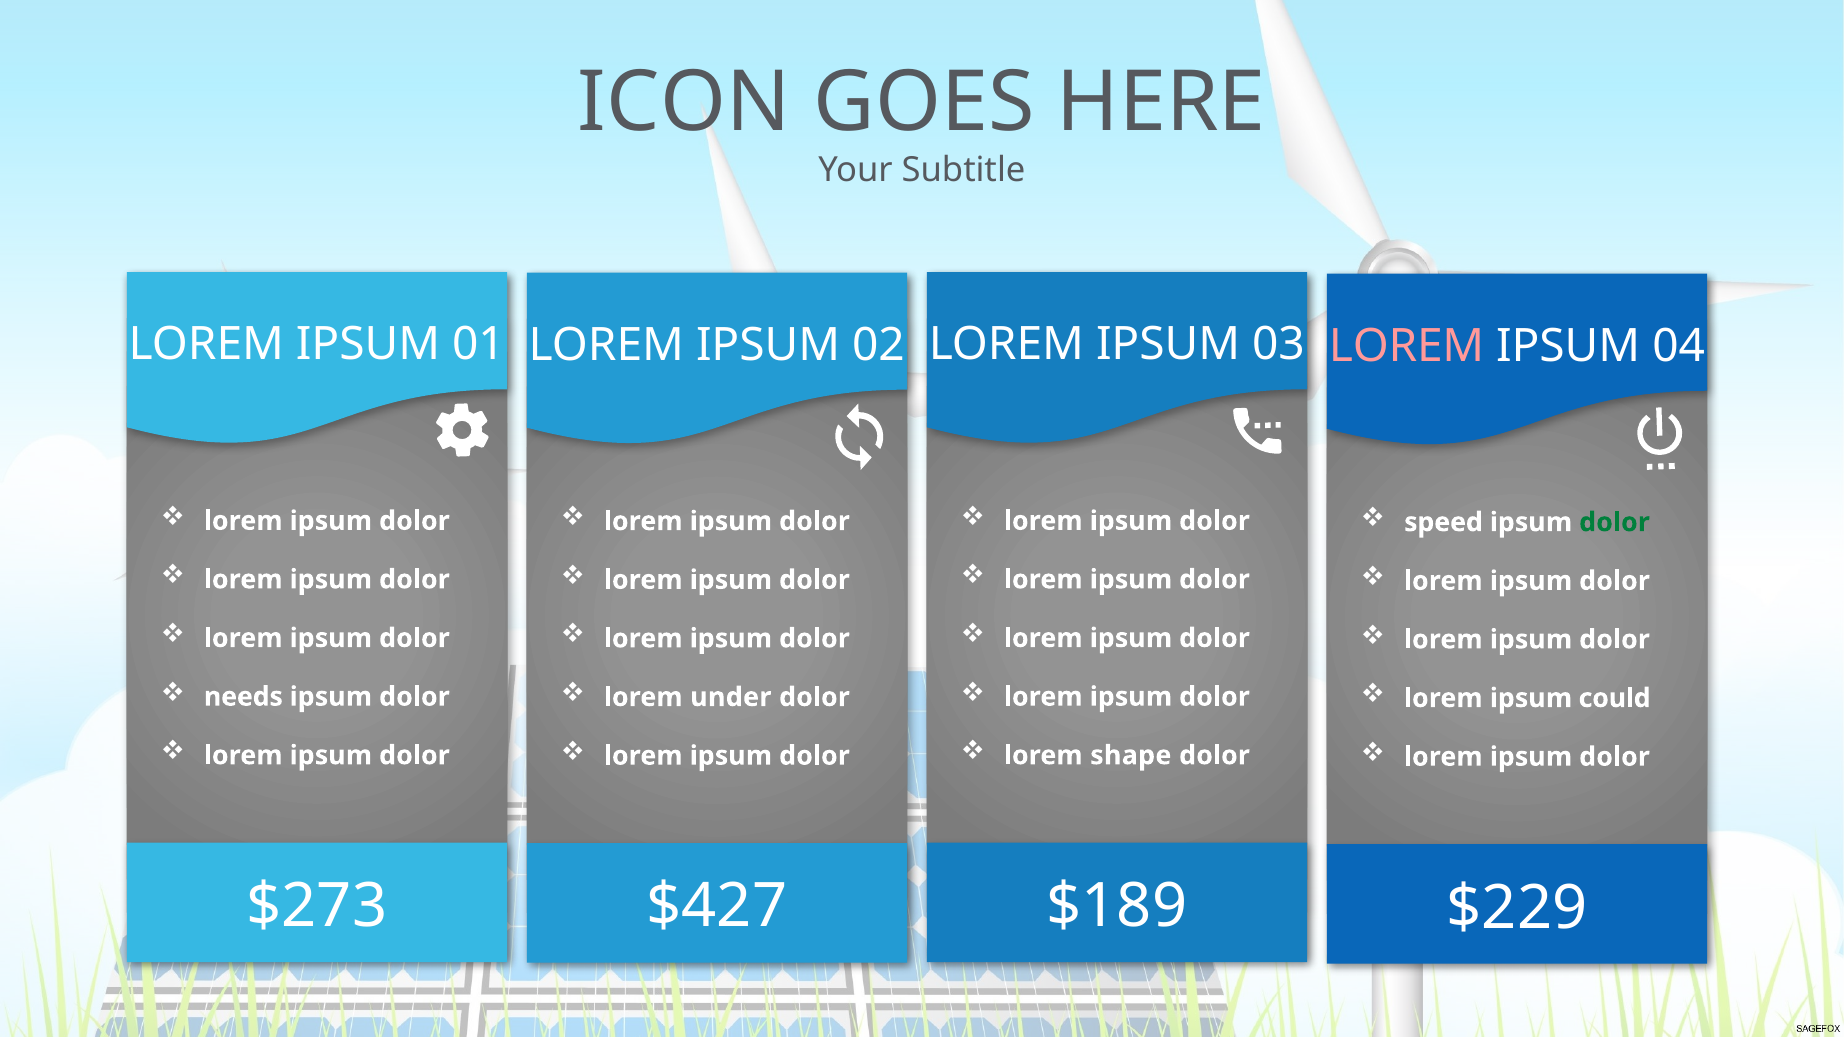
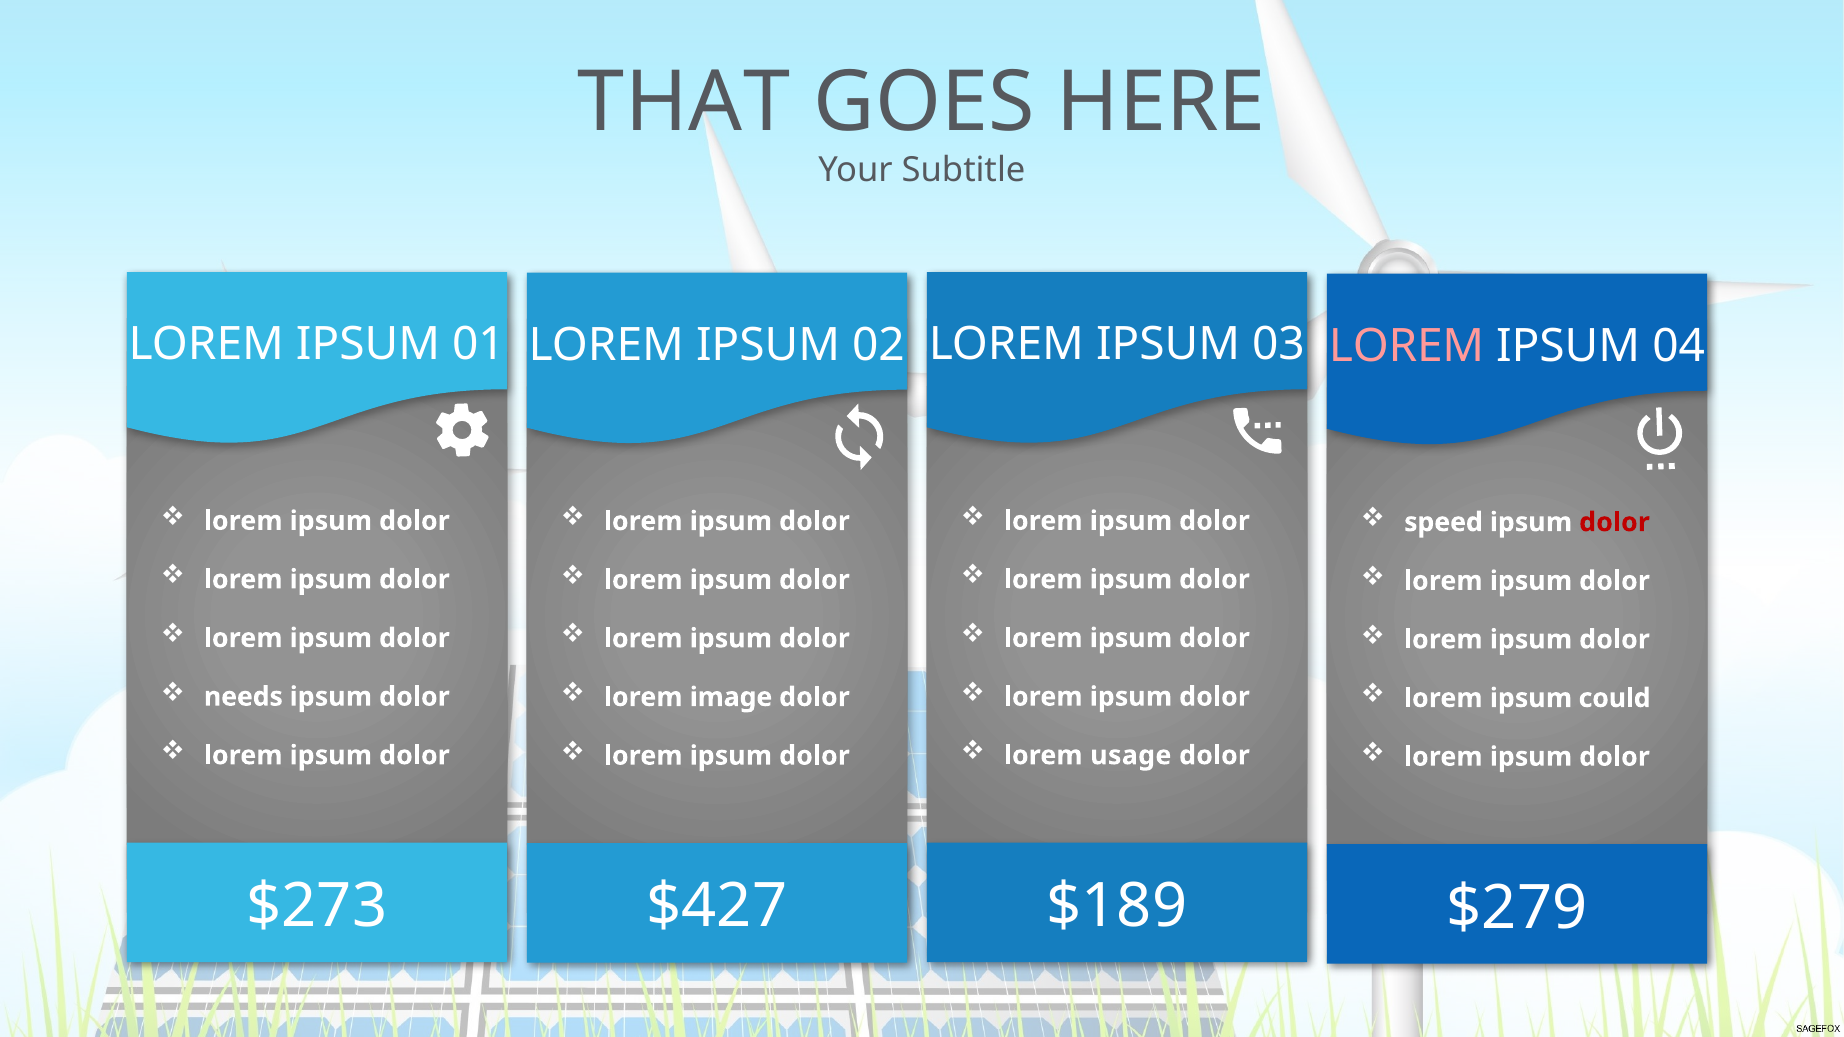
ICON: ICON -> THAT
dolor at (1614, 522) colour: green -> red
under: under -> image
shape: shape -> usage
$229: $229 -> $279
